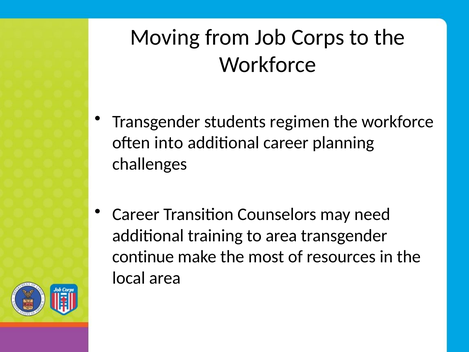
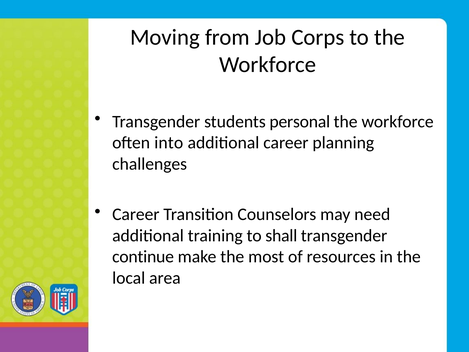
regimen: regimen -> personal
to area: area -> shall
